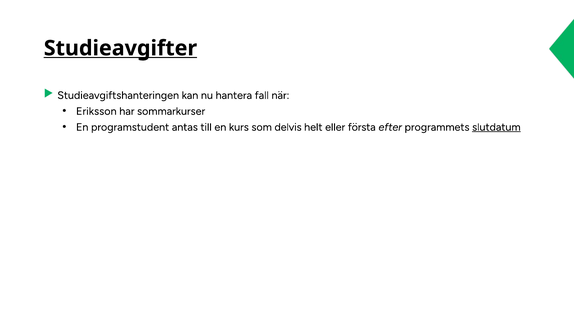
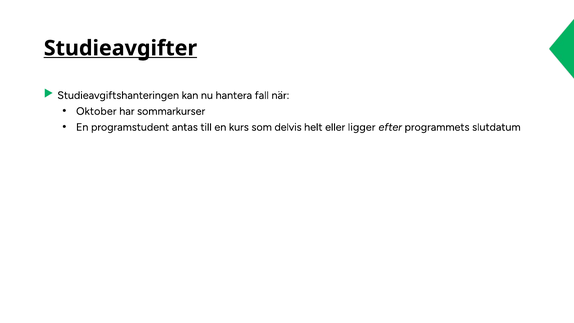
Eriksson: Eriksson -> Oktober
första: första -> ligger
slutdatum underline: present -> none
